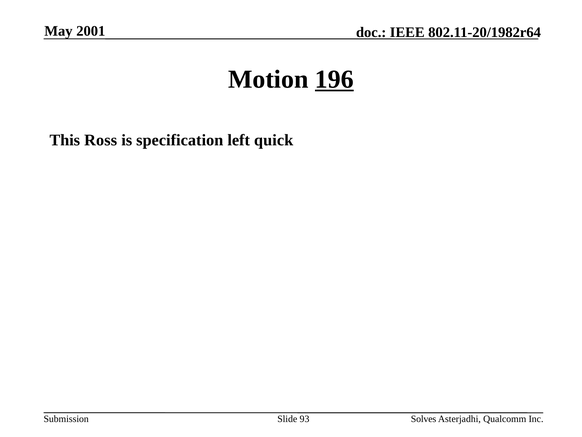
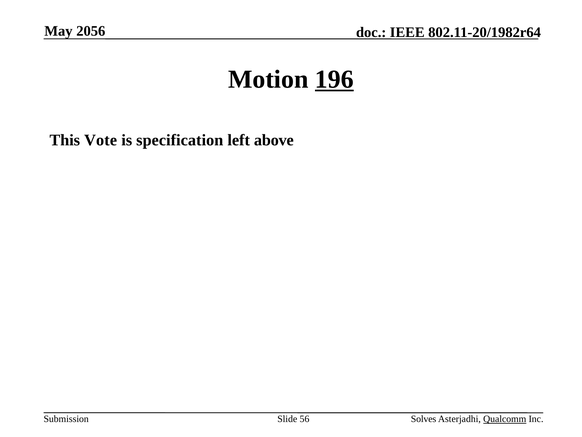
2001: 2001 -> 2056
Ross: Ross -> Vote
quick: quick -> above
93: 93 -> 56
Qualcomm underline: none -> present
